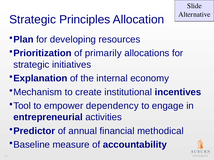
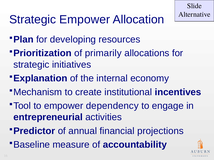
Strategic Principles: Principles -> Empower
methodical: methodical -> projections
